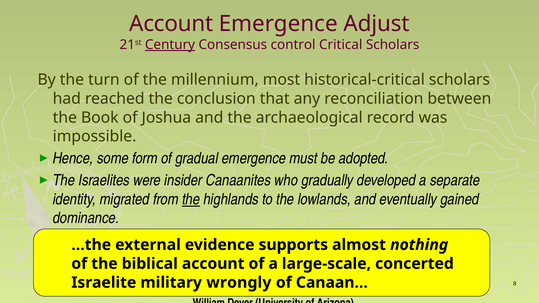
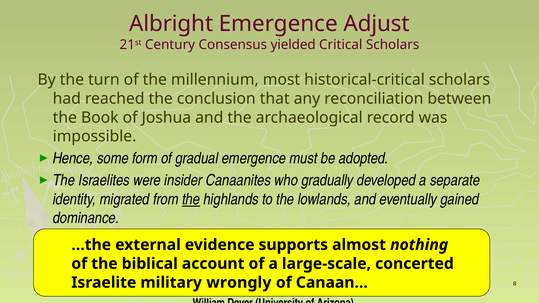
Account at (171, 24): Account -> Albright
Century underline: present -> none
control: control -> yielded
